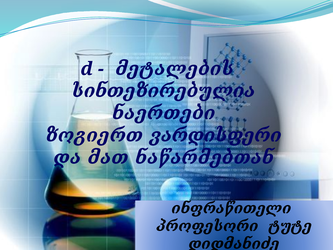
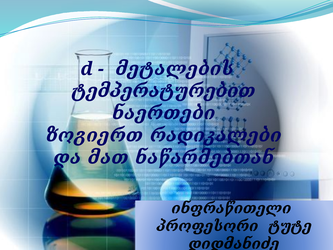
სინთეზირებულია: სინთეზირებულია -> ტემპერატურებით
ვარდისფერი: ვარდისფერი -> რადიკალები
